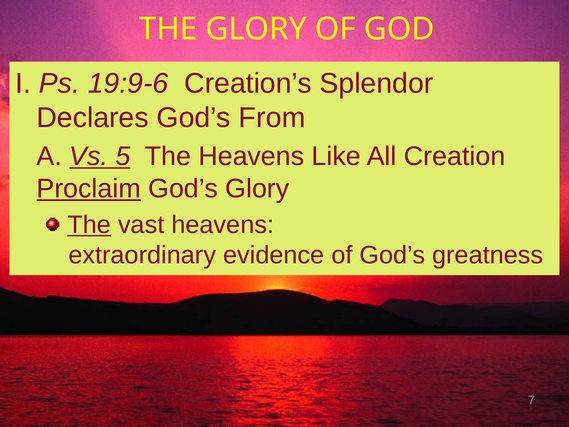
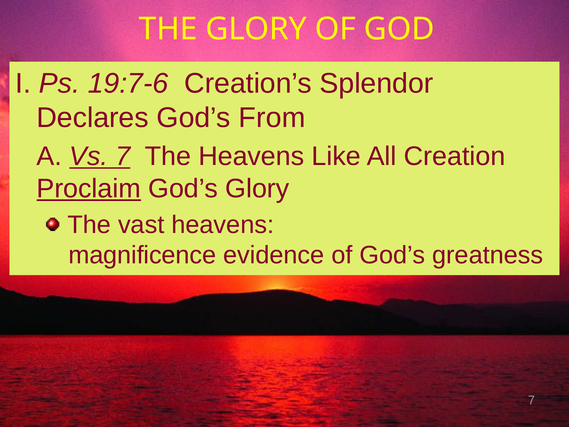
19:9-6: 19:9-6 -> 19:7-6
Vs 5: 5 -> 7
The at (89, 225) underline: present -> none
extraordinary: extraordinary -> magnificence
